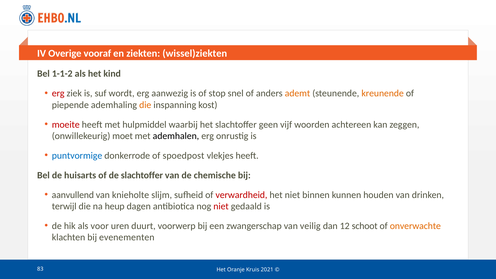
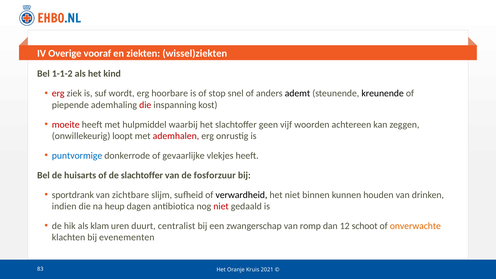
aanwezig: aanwezig -> hoorbare
ademt colour: orange -> black
kreunende colour: orange -> black
die at (145, 105) colour: orange -> red
moet: moet -> loopt
ademhalen colour: black -> red
spoedpost: spoedpost -> gevaarlijke
chemische: chemische -> fosforzuur
aanvullend: aanvullend -> sportdrank
knieholte: knieholte -> zichtbare
verwardheid colour: red -> black
terwijl: terwijl -> indien
voor: voor -> klam
voorwerp: voorwerp -> centralist
veilig: veilig -> romp
